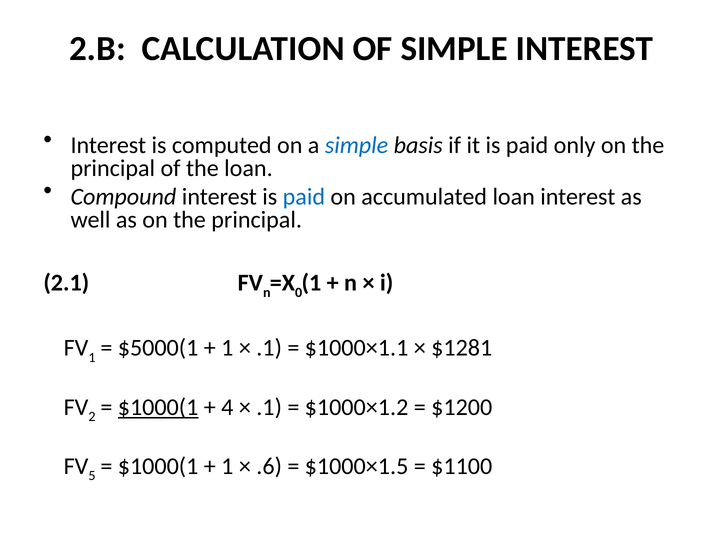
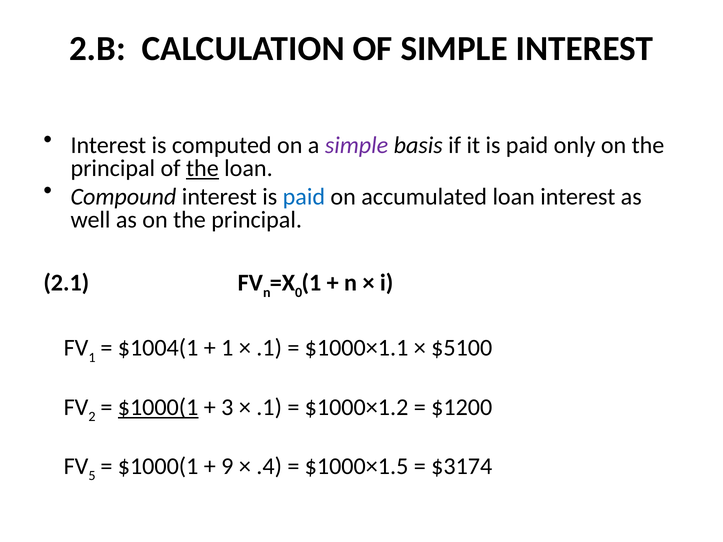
simple at (357, 145) colour: blue -> purple
the at (202, 168) underline: none -> present
$5000(1: $5000(1 -> $1004(1
$1281: $1281 -> $5100
4: 4 -> 3
1 at (227, 467): 1 -> 9
.6: .6 -> .4
$1100: $1100 -> $3174
